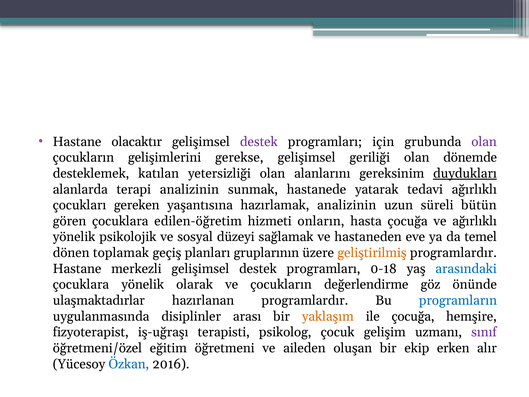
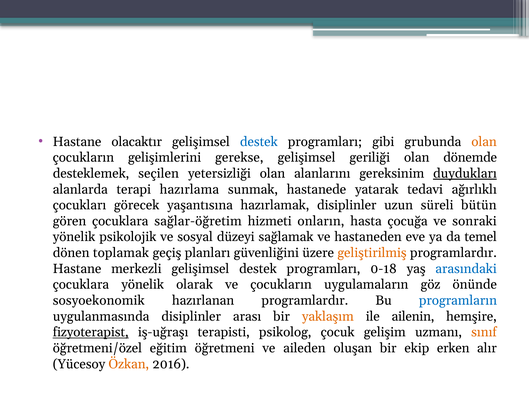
destek at (259, 142) colour: purple -> blue
için: için -> gibi
olan at (484, 142) colour: purple -> orange
katılan: katılan -> seçilen
terapi analizinin: analizinin -> hazırlama
gereken: gereken -> görecek
hazırlamak analizinin: analizinin -> disiplinler
edilen-öğretim: edilen-öğretim -> sağlar-öğretim
ve ağırlıklı: ağırlıklı -> sonraki
gruplarının: gruplarının -> güvenliğini
değerlendirme: değerlendirme -> uygulamaların
ulaşmaktadırlar: ulaşmaktadırlar -> sosyoekonomik
ile çocuğa: çocuğa -> ailenin
fizyoterapist underline: none -> present
sınıf colour: purple -> orange
Özkan colour: blue -> orange
